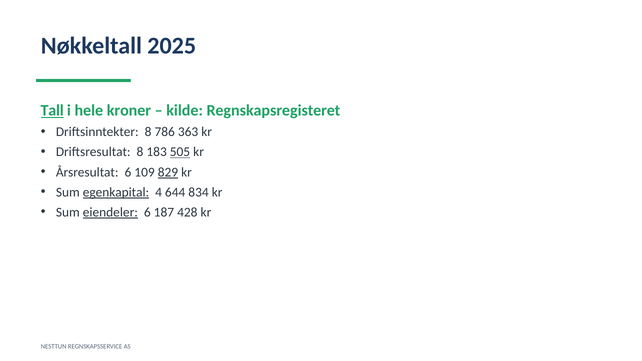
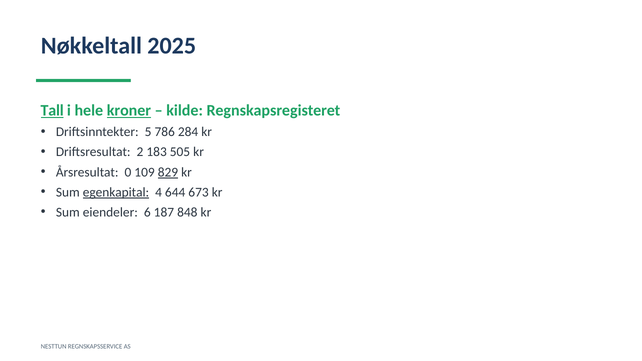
kroner underline: none -> present
Driftsinntekter 8: 8 -> 5
363: 363 -> 284
Driftsresultat 8: 8 -> 2
505 underline: present -> none
Årsresultat 6: 6 -> 0
834: 834 -> 673
eiendeler underline: present -> none
428: 428 -> 848
